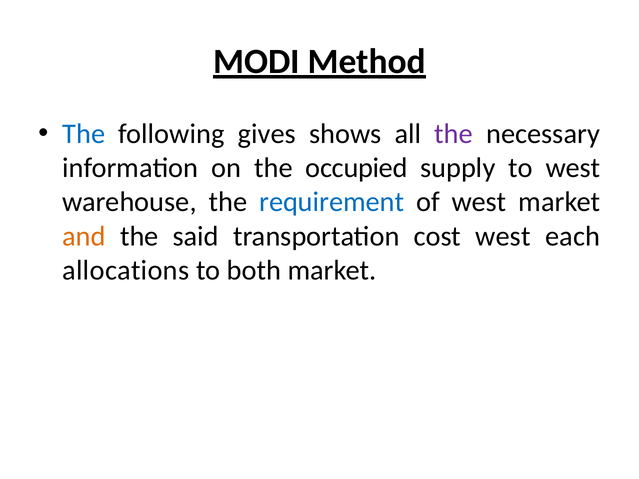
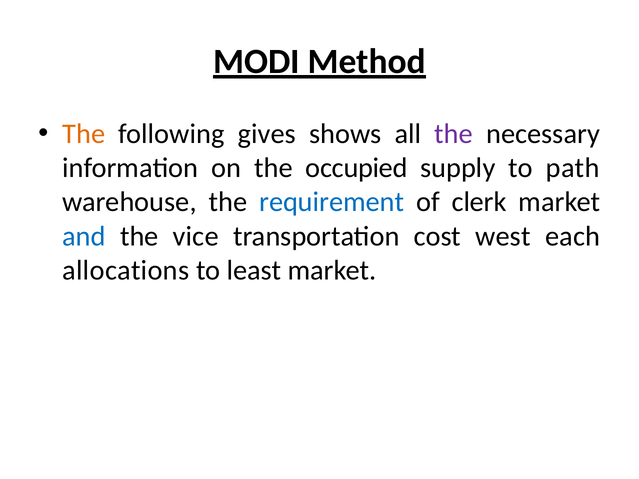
The at (84, 134) colour: blue -> orange
to west: west -> path
of west: west -> clerk
and colour: orange -> blue
said: said -> vice
both: both -> least
